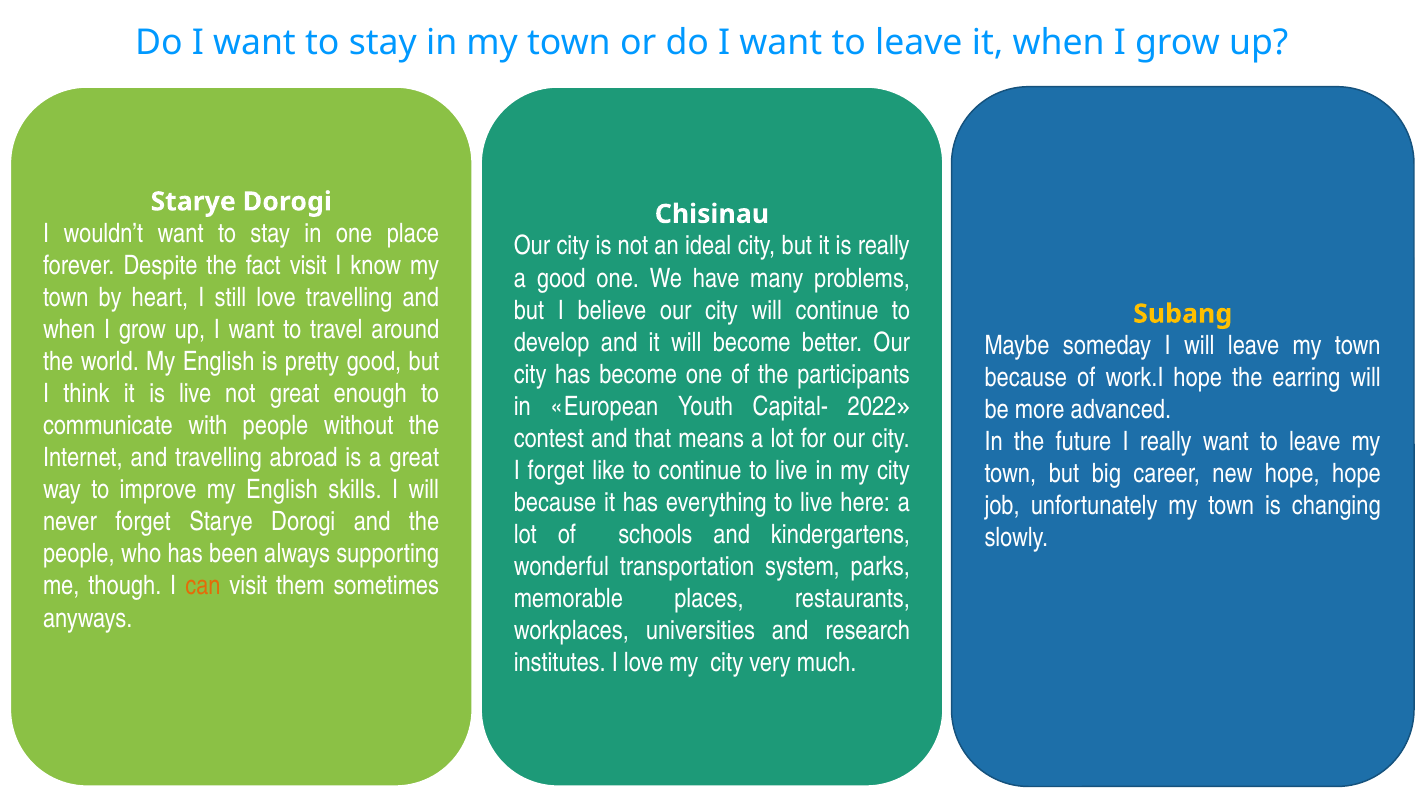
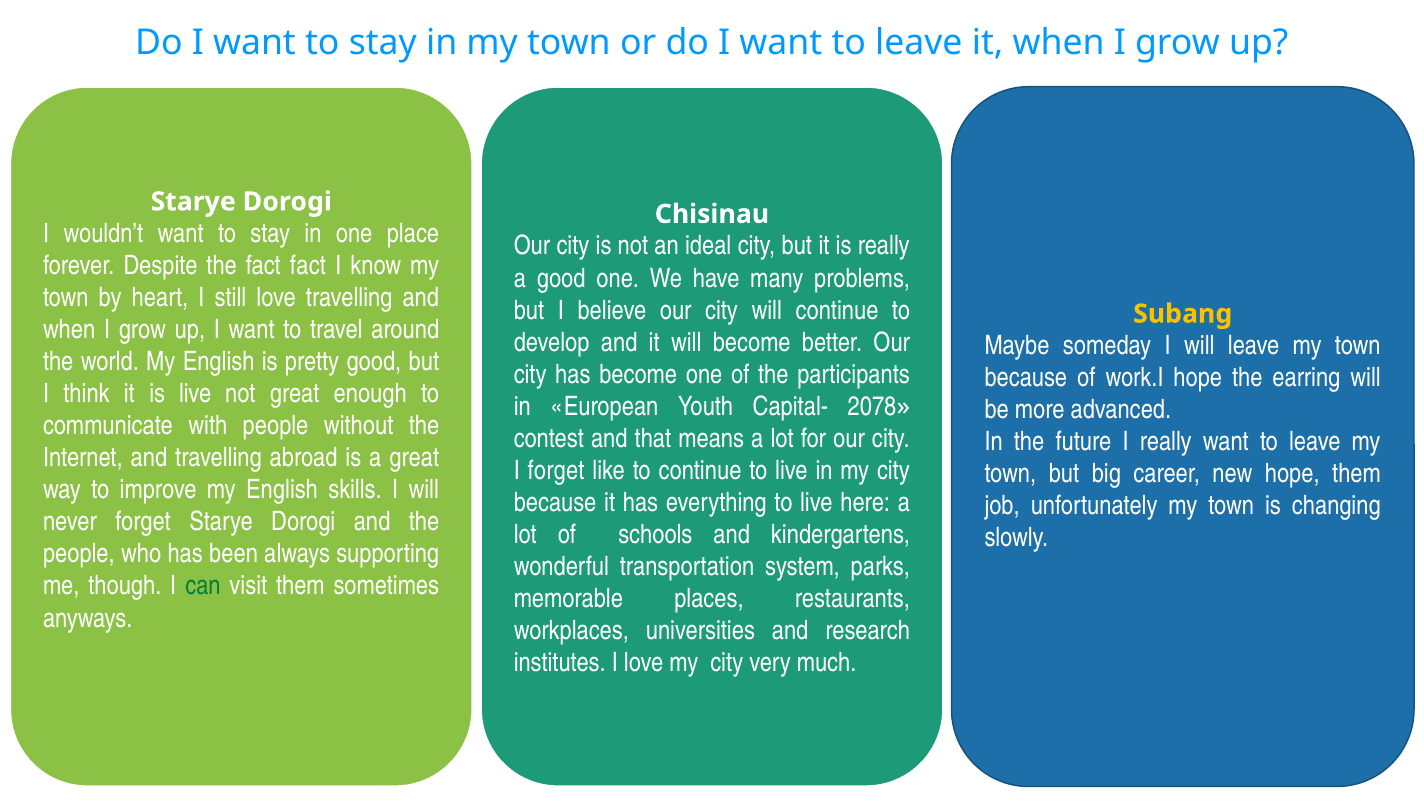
fact visit: visit -> fact
2022: 2022 -> 2078
hope hope: hope -> them
can colour: orange -> green
